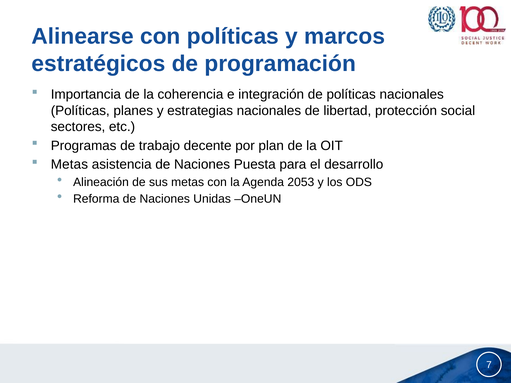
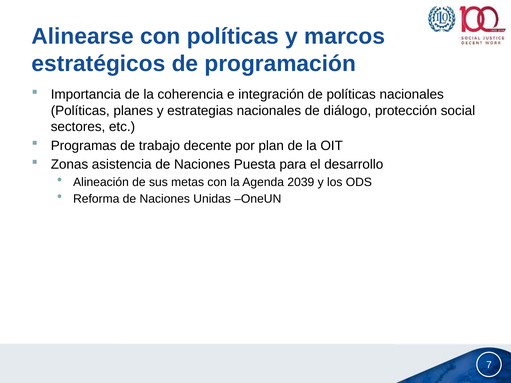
libertad: libertad -> diálogo
Metas at (69, 165): Metas -> Zonas
2053: 2053 -> 2039
